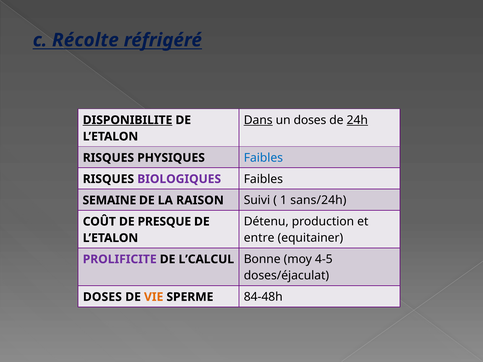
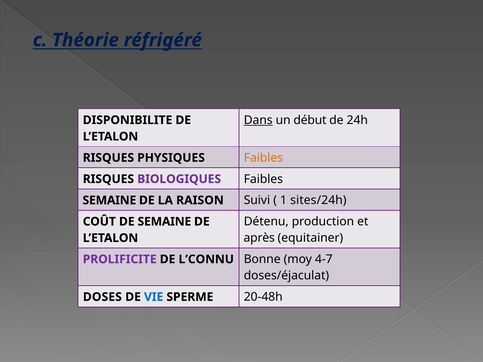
Récolte: Récolte -> Théorie
un doses: doses -> début
24h underline: present -> none
DISPONIBILITE underline: present -> none
Faibles at (263, 158) colour: blue -> orange
sans/24h: sans/24h -> sites/24h
DE PRESQUE: PRESQUE -> SEMAINE
entre: entre -> après
L’CALCUL: L’CALCUL -> L’CONNU
4-5: 4-5 -> 4-7
VIE colour: orange -> blue
84-48h: 84-48h -> 20-48h
